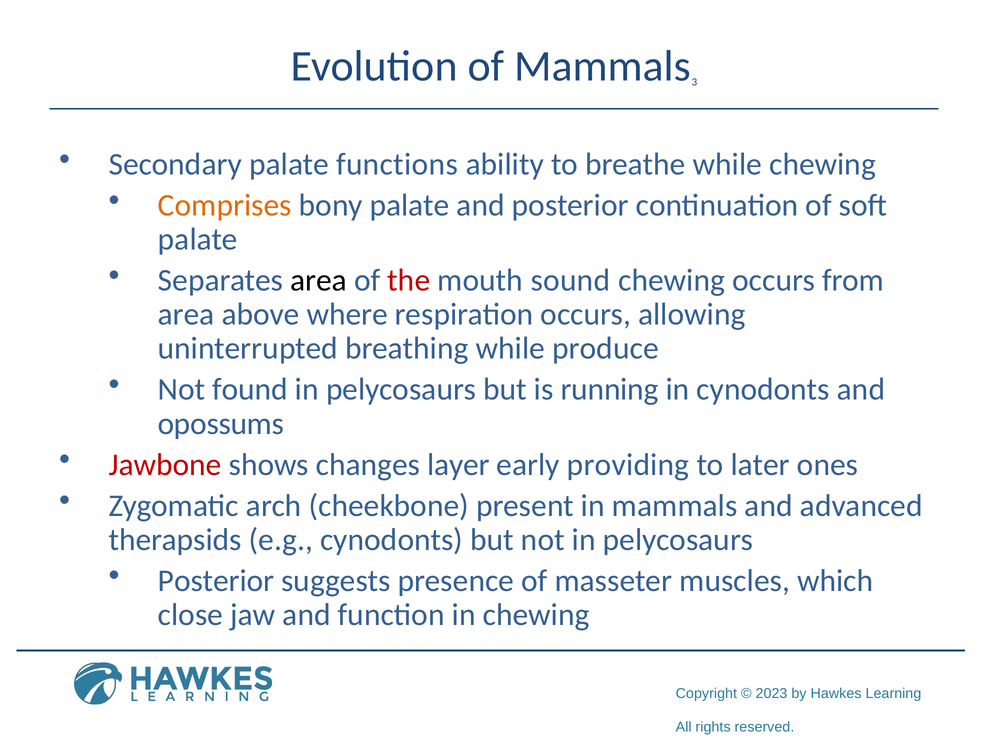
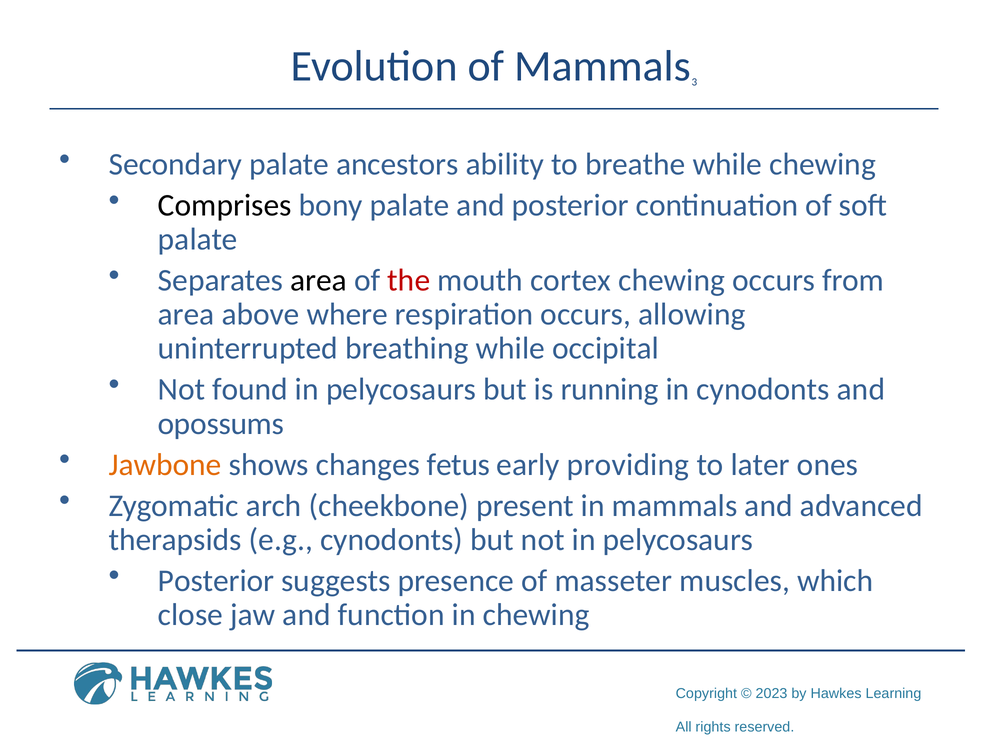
functions: functions -> ancestors
Comprises colour: orange -> black
sound: sound -> cortex
produce: produce -> occipital
Jawbone colour: red -> orange
layer: layer -> fetus
